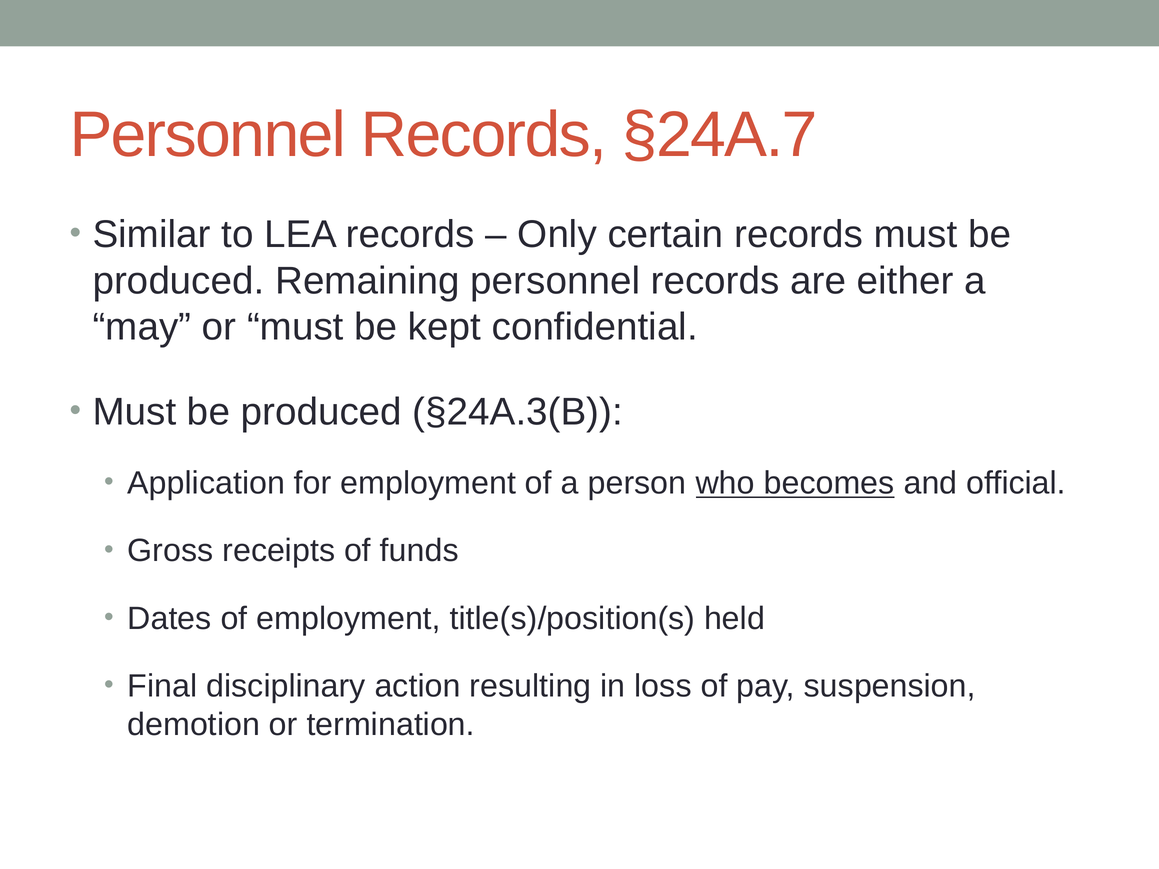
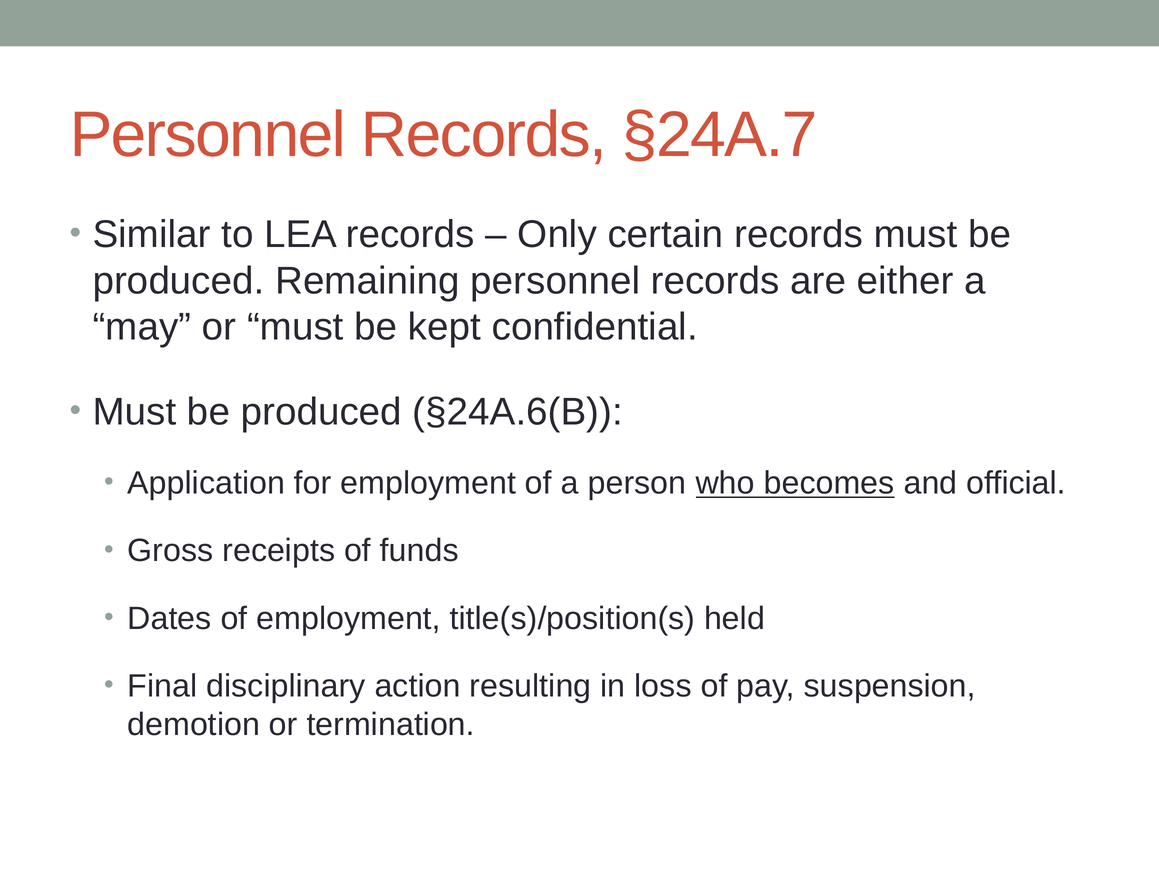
§24A.3(B: §24A.3(B -> §24A.6(B
